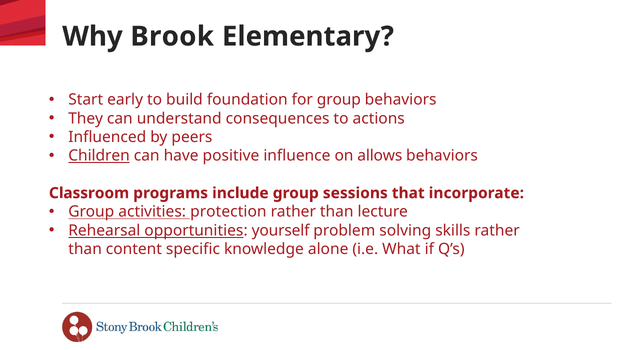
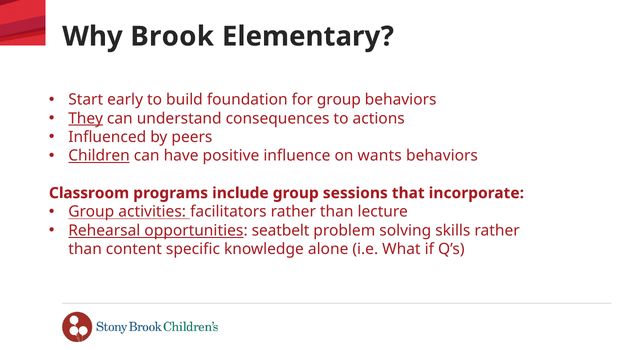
They underline: none -> present
allows: allows -> wants
protection: protection -> facilitators
yourself: yourself -> seatbelt
